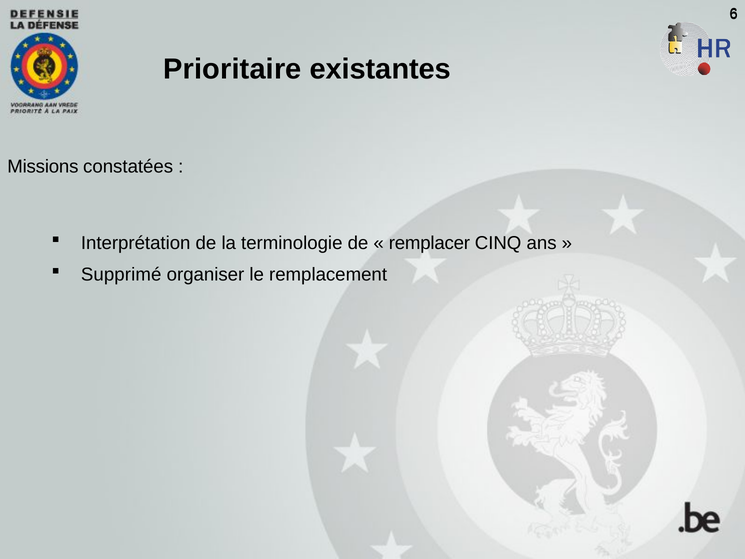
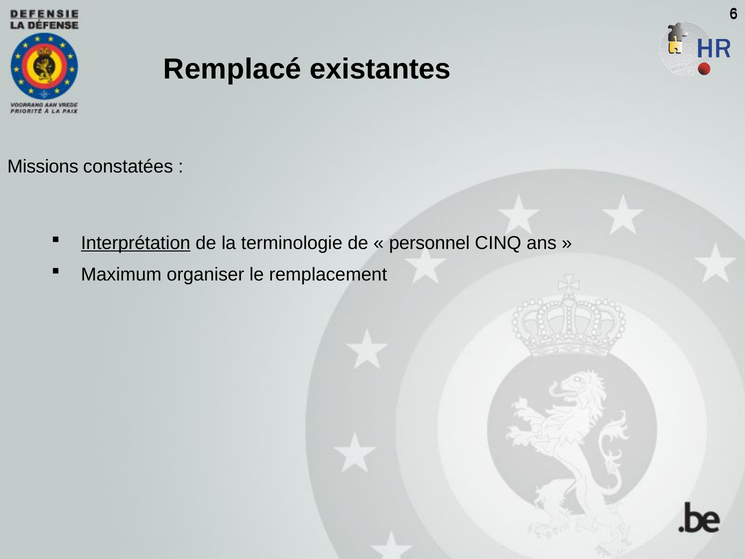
Prioritaire: Prioritaire -> Remplacé
Interprétation underline: none -> present
remplacer: remplacer -> personnel
Supprimé: Supprimé -> Maximum
